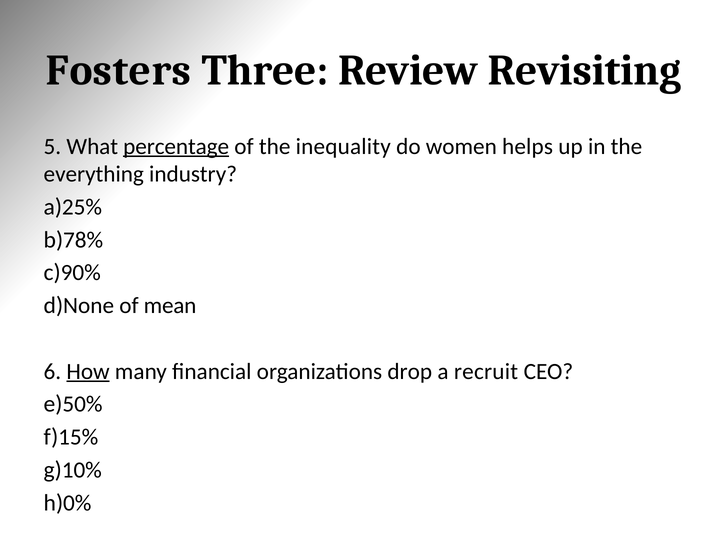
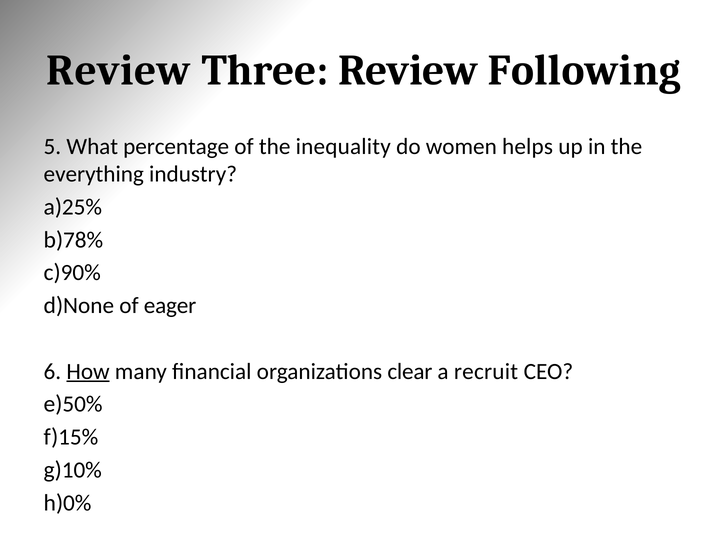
Fosters at (119, 70): Fosters -> Review
Revisiting: Revisiting -> Following
percentage underline: present -> none
mean: mean -> eager
drop: drop -> clear
